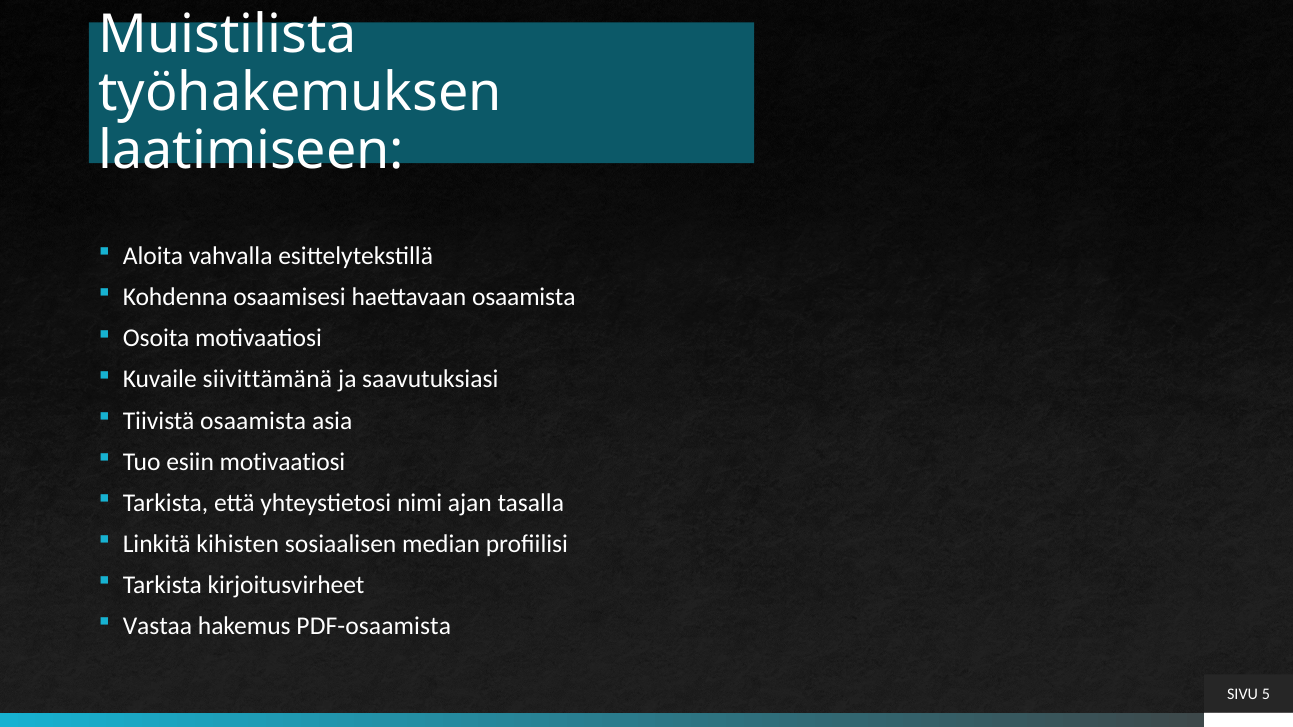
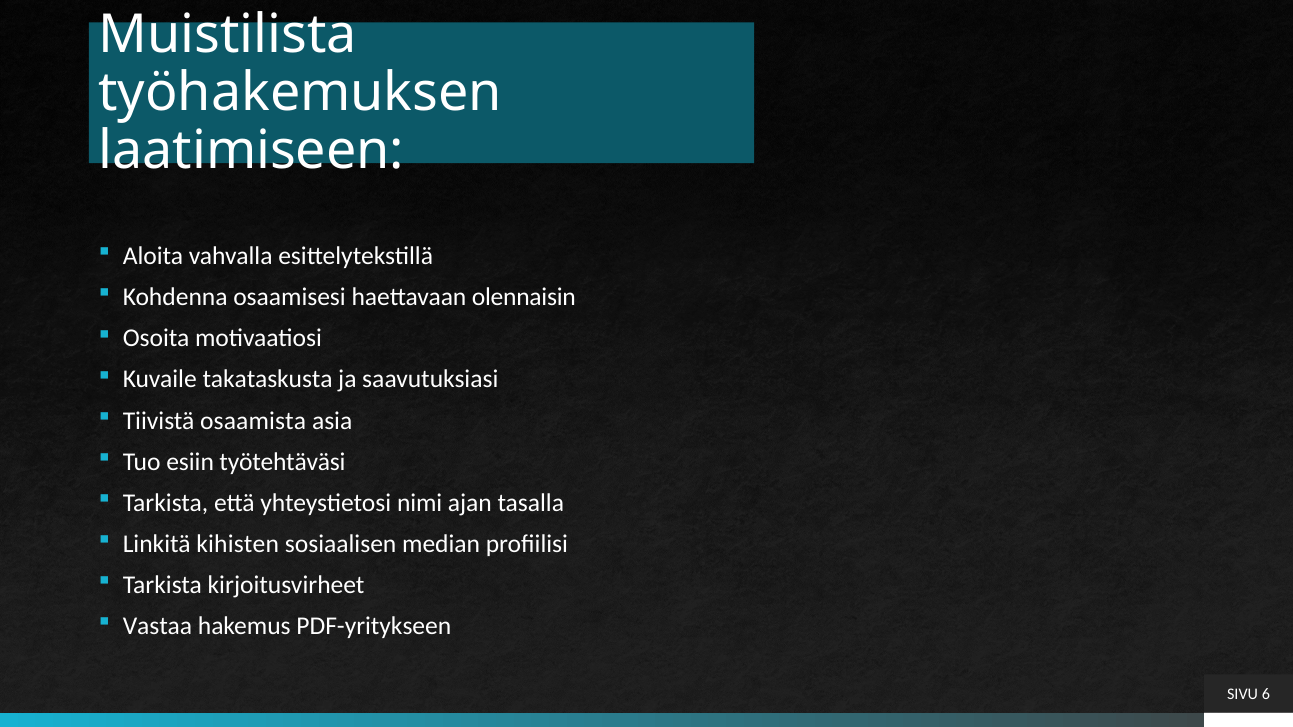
haettavaan osaamista: osaamista -> olennaisin
siivittämänä: siivittämänä -> takataskusta
esiin motivaatiosi: motivaatiosi -> työtehtäväsi
PDF-osaamista: PDF-osaamista -> PDF-yritykseen
5: 5 -> 6
